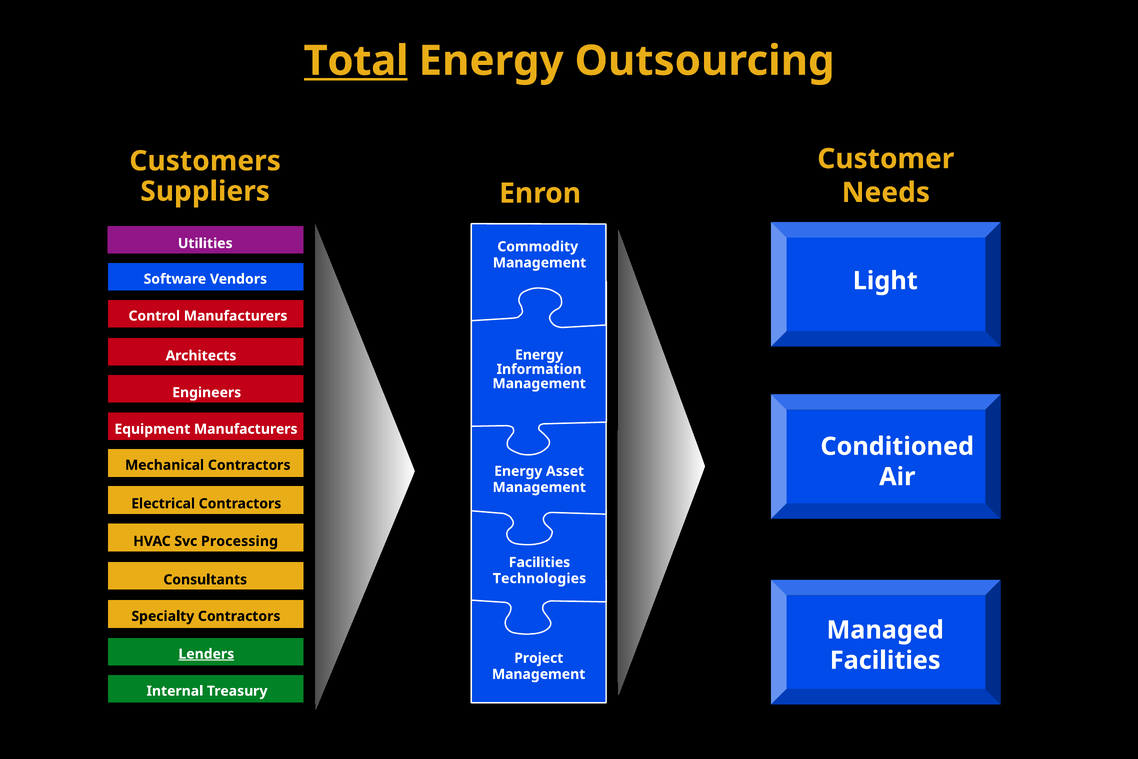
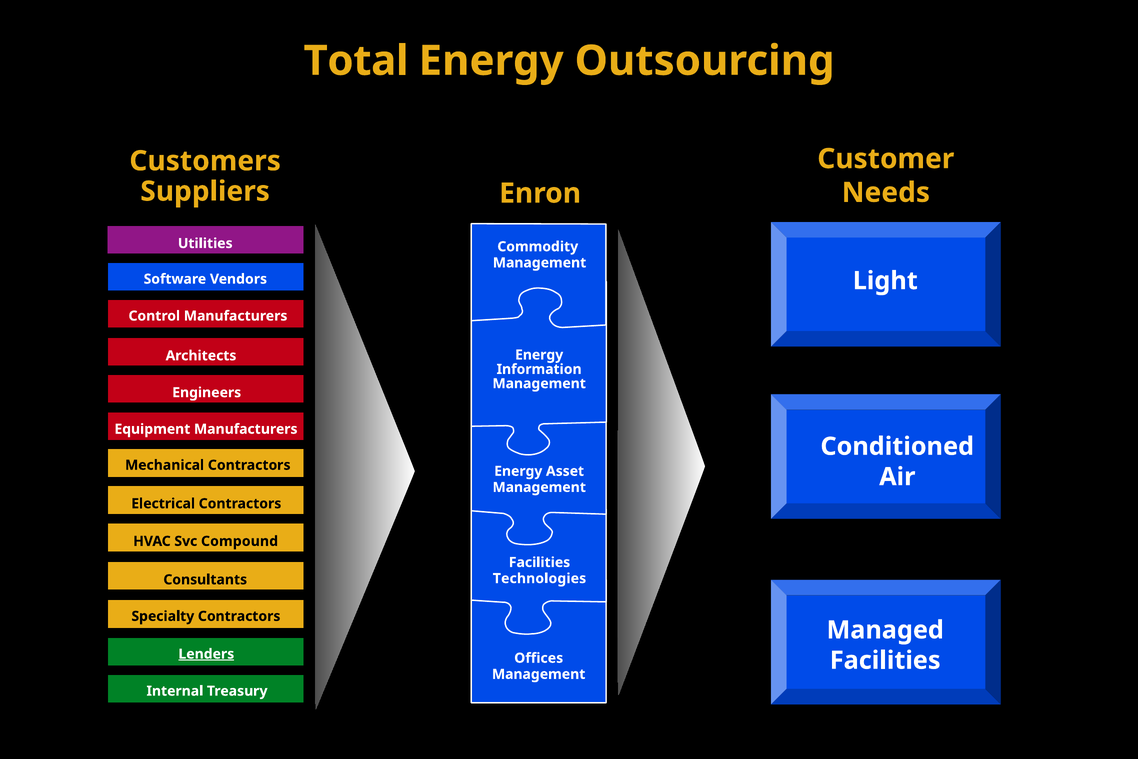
Total underline: present -> none
Processing: Processing -> Compound
Project: Project -> Offices
